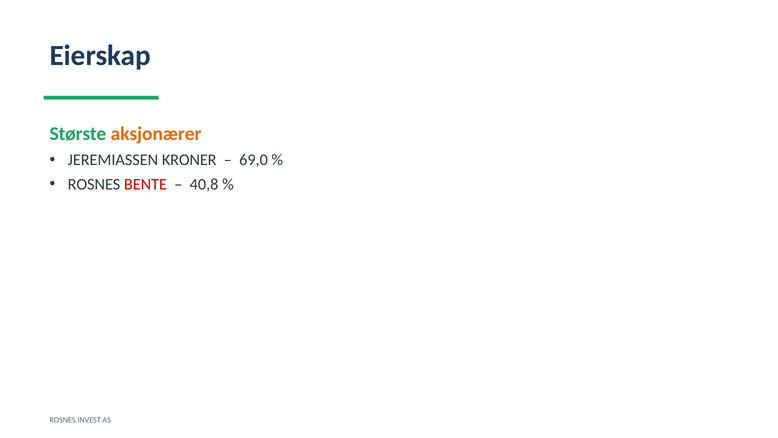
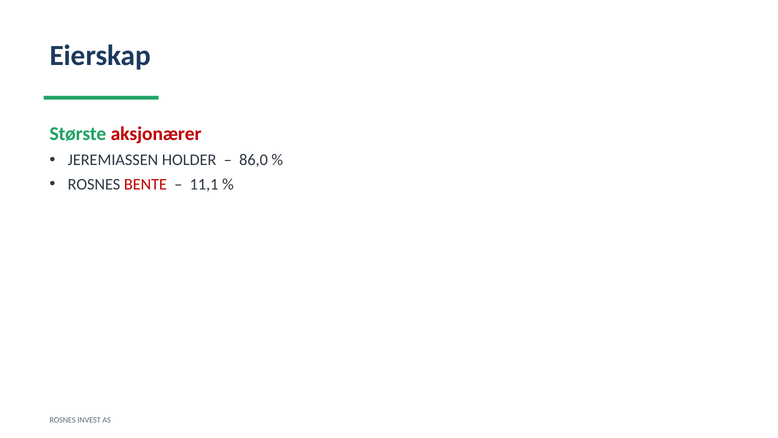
aksjonærer colour: orange -> red
KRONER: KRONER -> HOLDER
69,0: 69,0 -> 86,0
40,8: 40,8 -> 11,1
